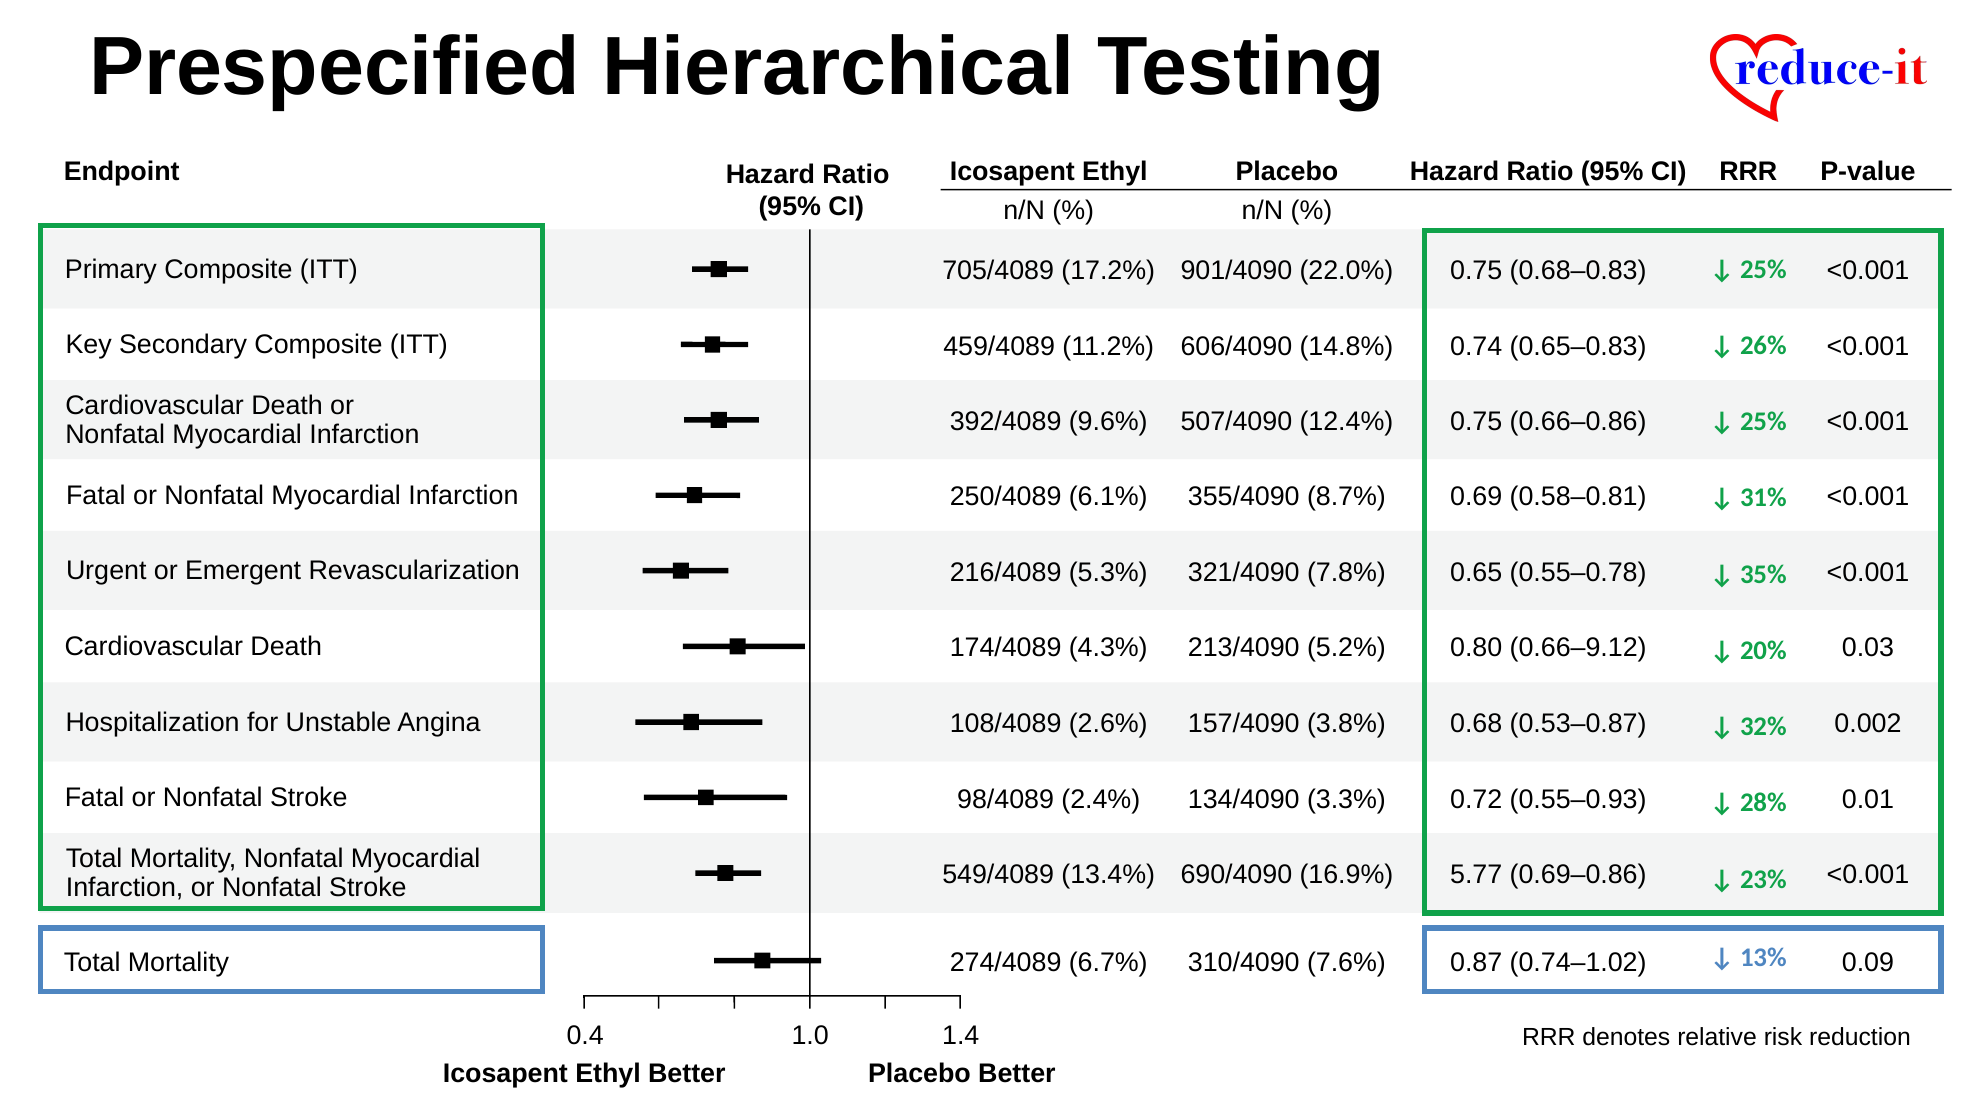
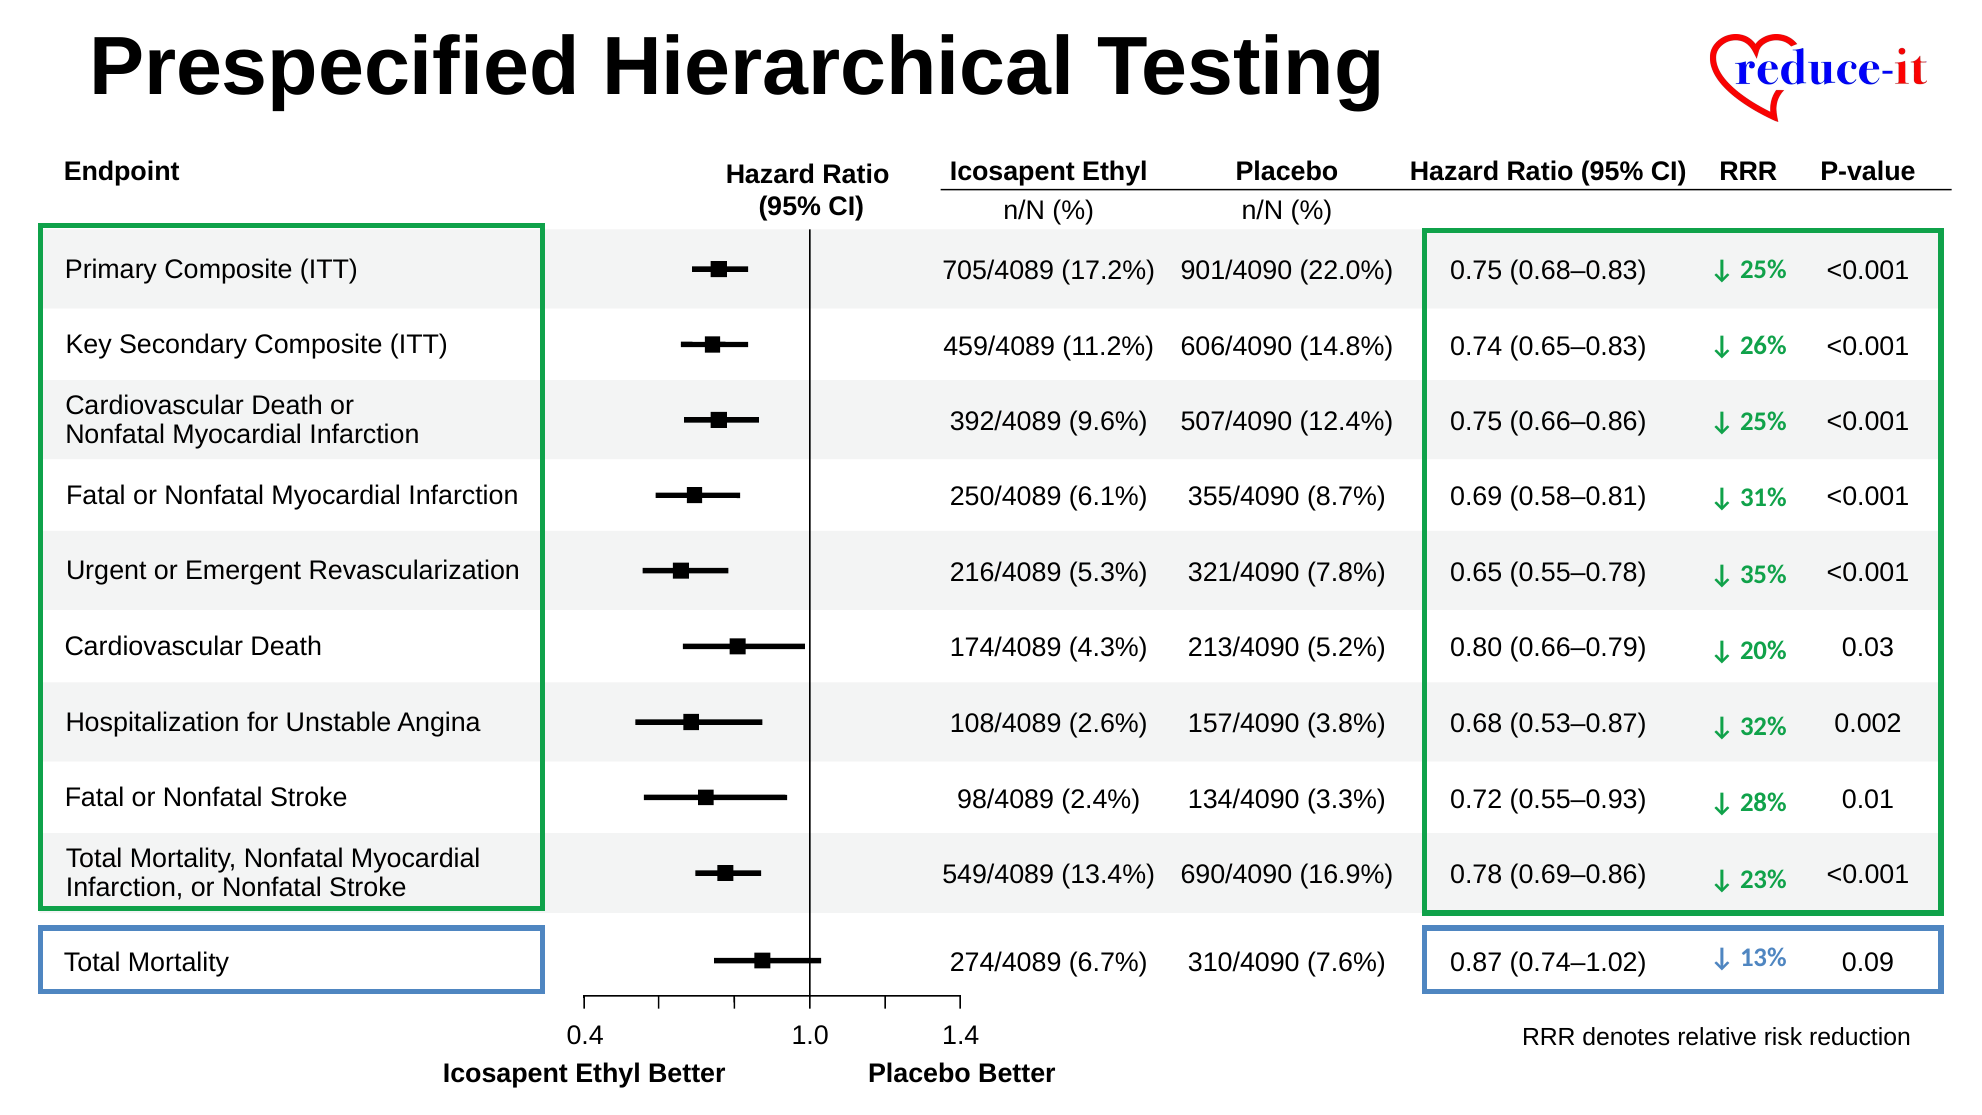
0.66–9.12: 0.66–9.12 -> 0.66–0.79
5.77: 5.77 -> 0.78
